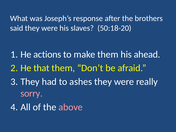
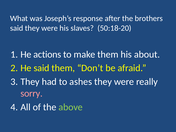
ahead: ahead -> about
He that: that -> said
above colour: pink -> light green
